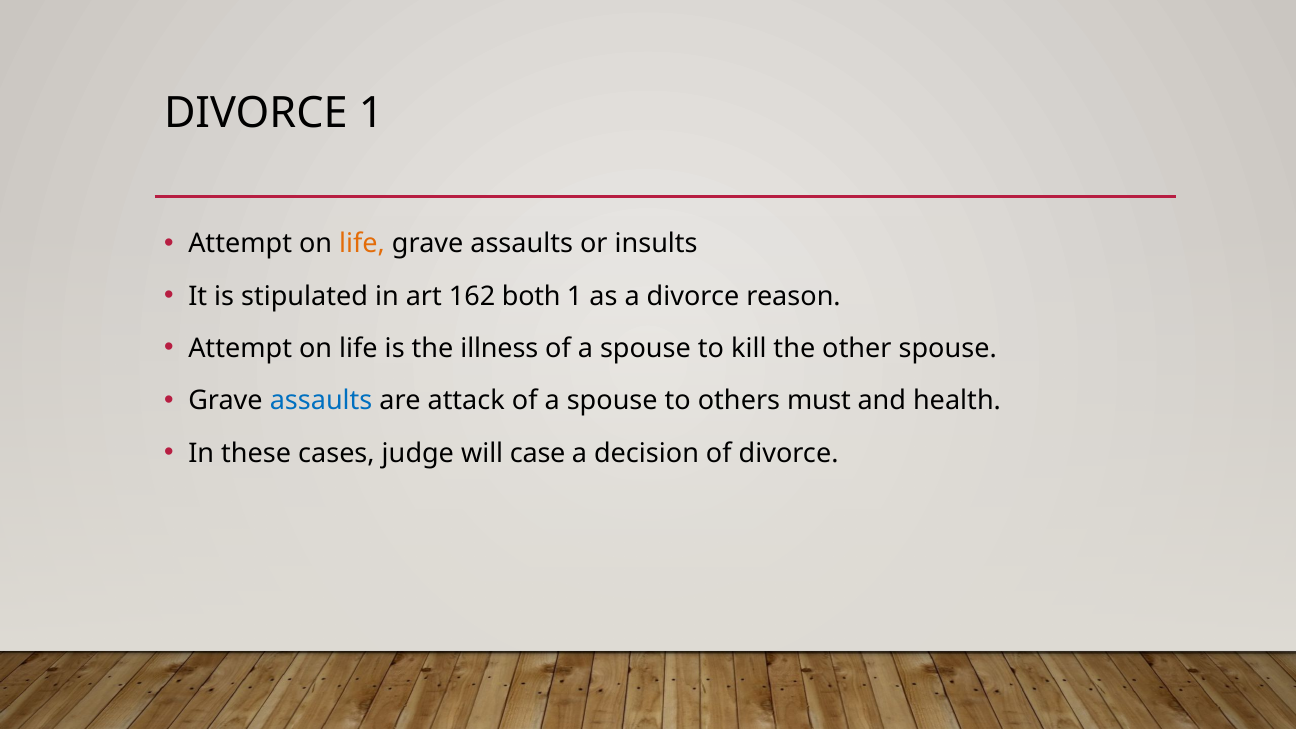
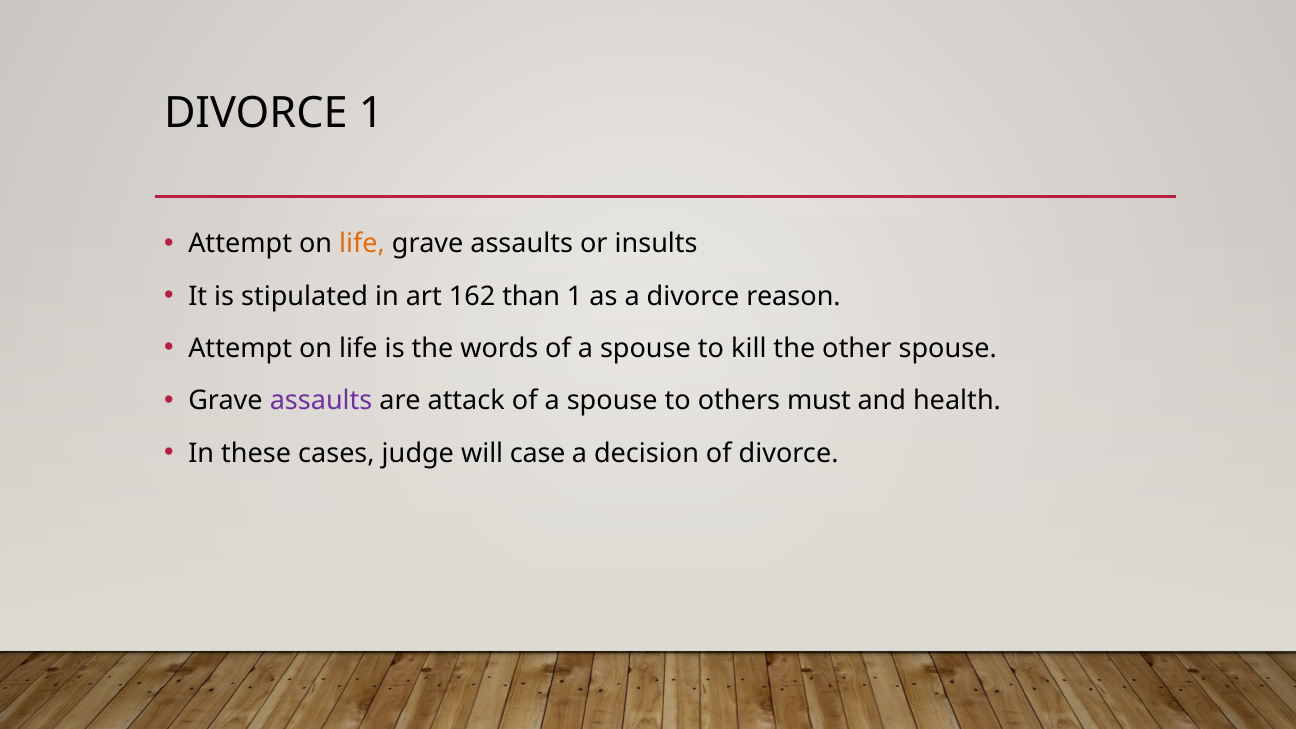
both: both -> than
illness: illness -> words
assaults at (321, 401) colour: blue -> purple
